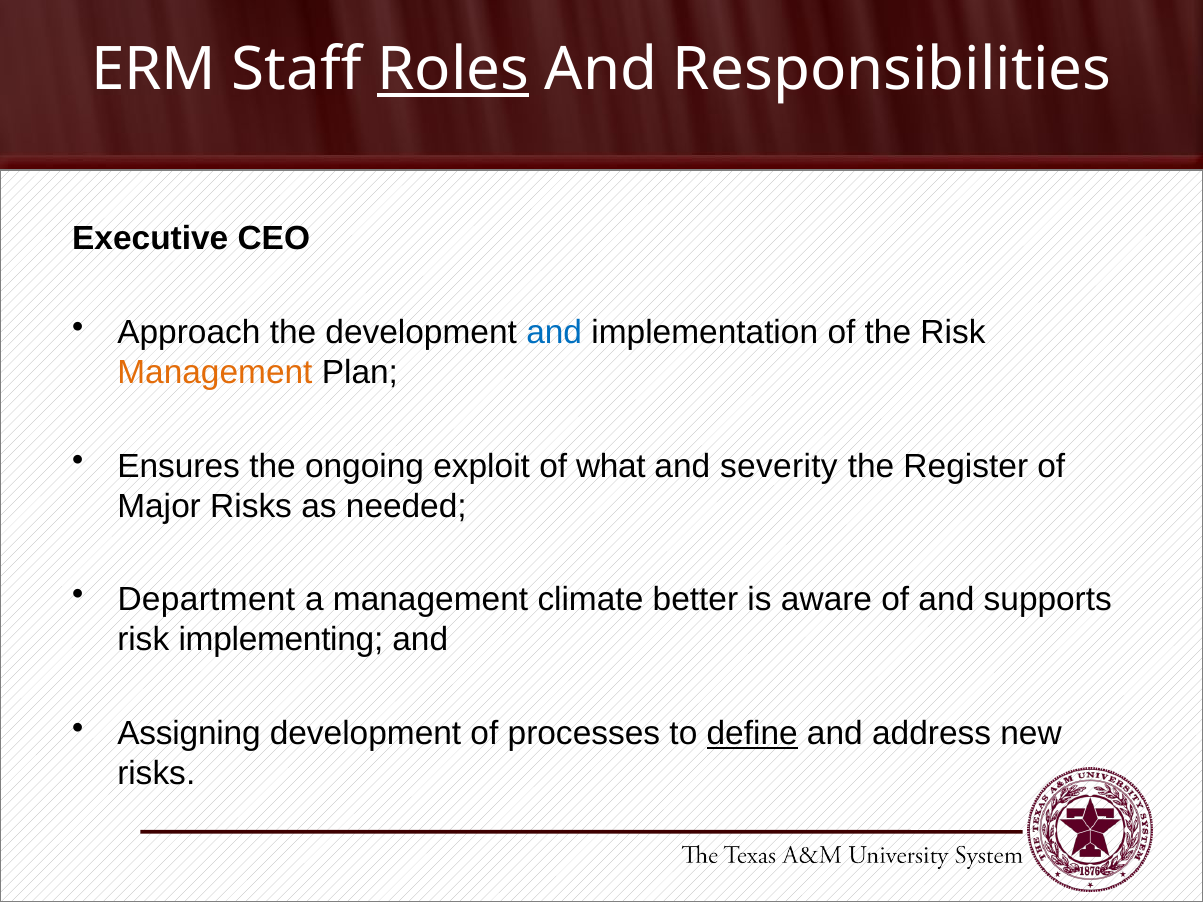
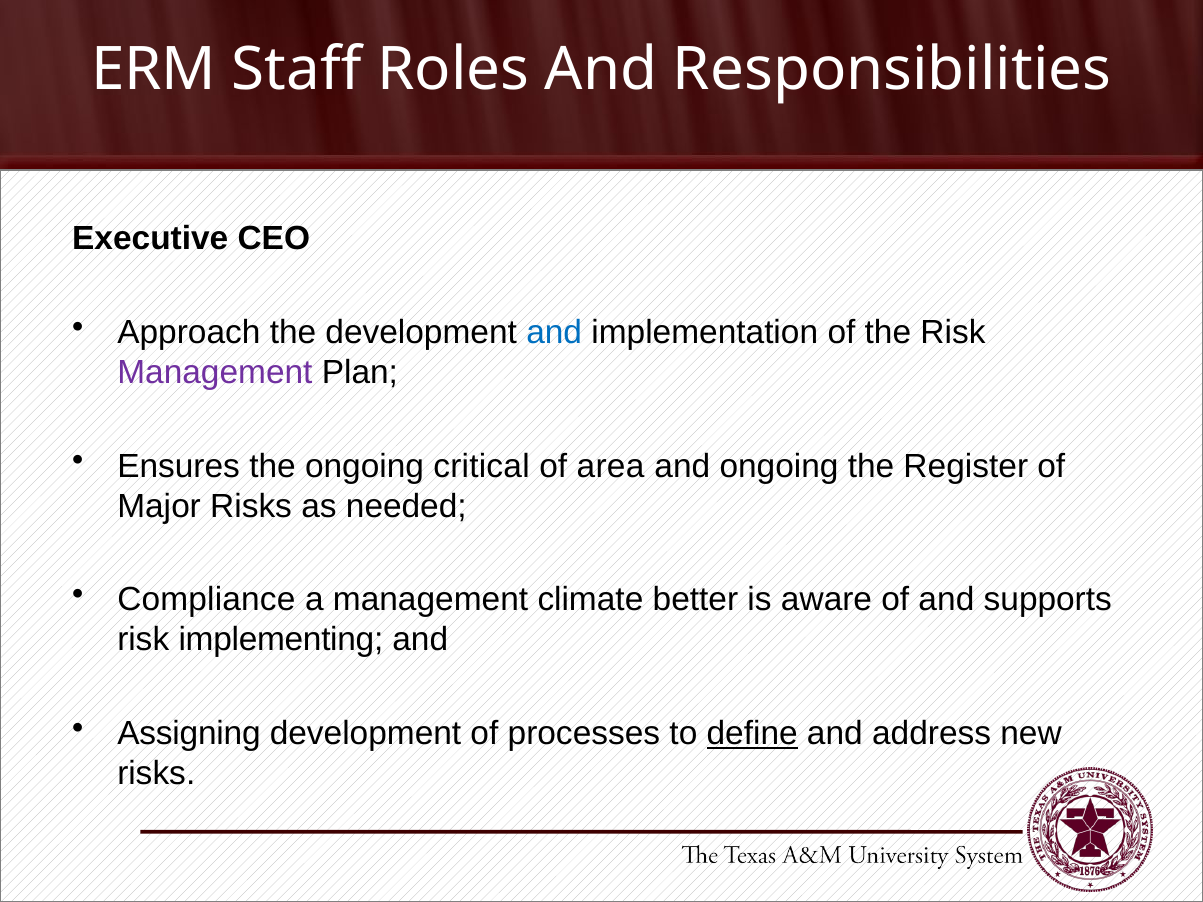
Roles underline: present -> none
Management at (215, 373) colour: orange -> purple
exploit: exploit -> critical
what: what -> area
and severity: severity -> ongoing
Department: Department -> Compliance
